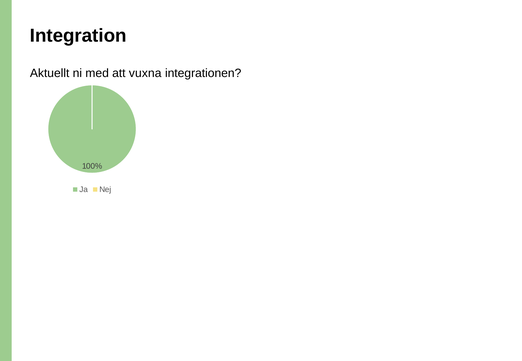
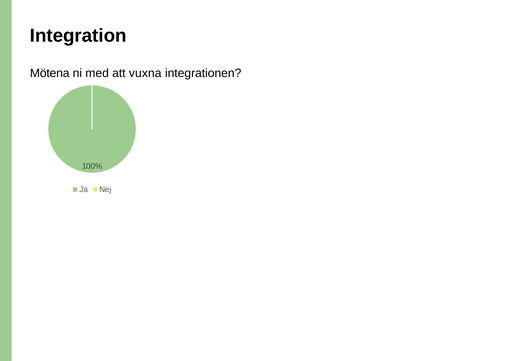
Aktuellt: Aktuellt -> Mötena
